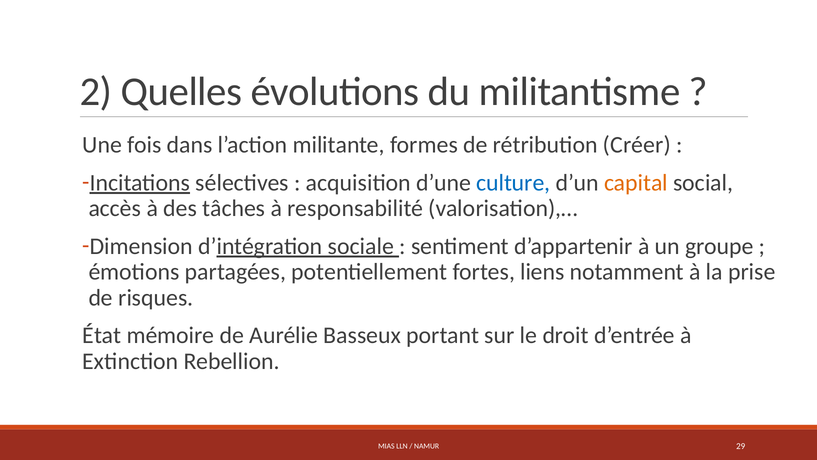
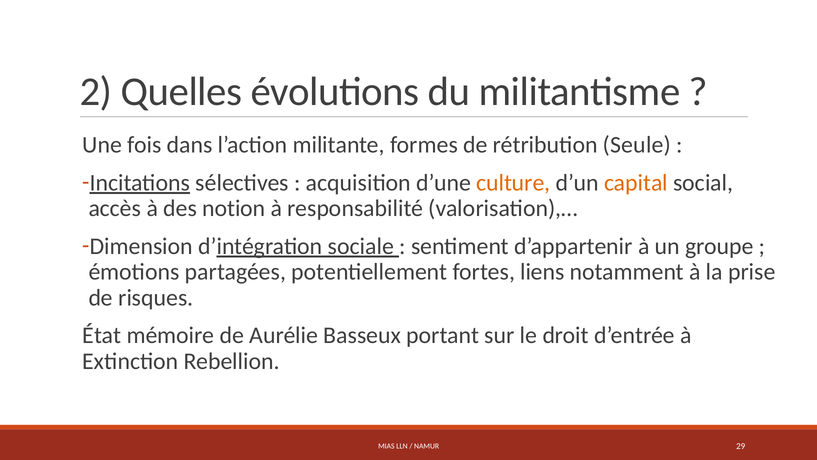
Créer: Créer -> Seule
culture colour: blue -> orange
tâches: tâches -> notion
